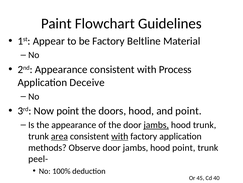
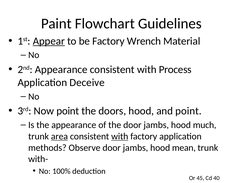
Appear underline: none -> present
Beltline: Beltline -> Wrench
jambs at (156, 124) underline: present -> none
hood trunk: trunk -> much
hood point: point -> mean
peel-: peel- -> with-
